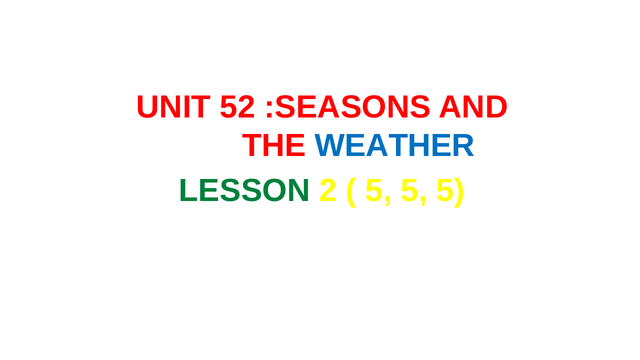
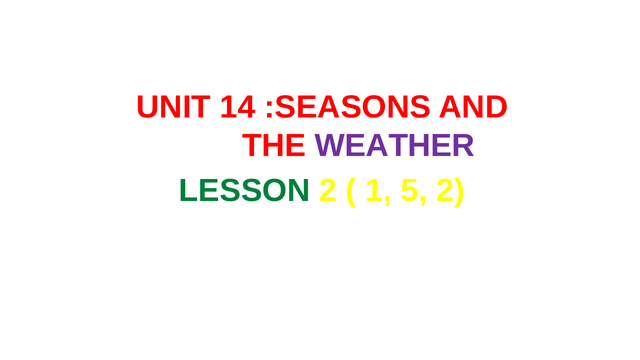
52: 52 -> 14
WEATHER colour: blue -> purple
5 at (379, 191): 5 -> 1
5 at (451, 191): 5 -> 2
